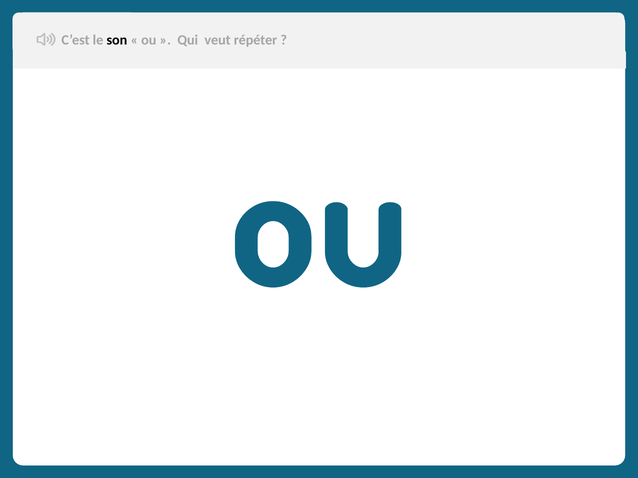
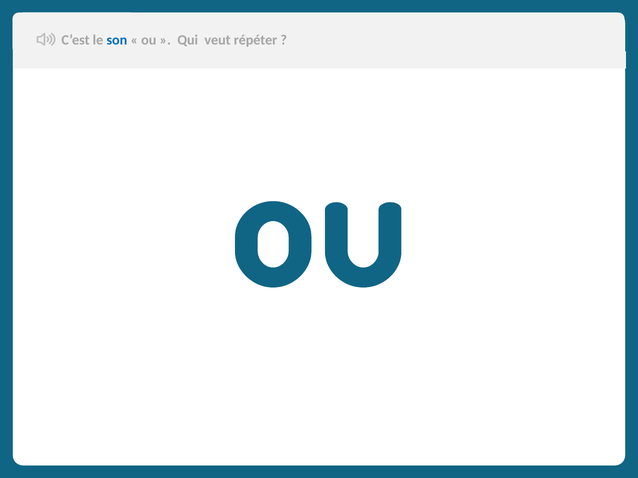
son colour: black -> blue
